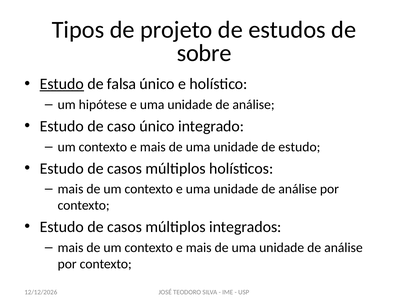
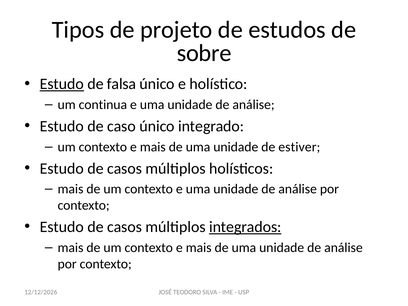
hipótese: hipótese -> continua
de estudo: estudo -> estiver
integrados underline: none -> present
